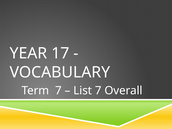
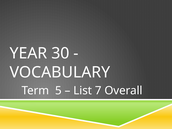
17: 17 -> 30
Term 7: 7 -> 5
